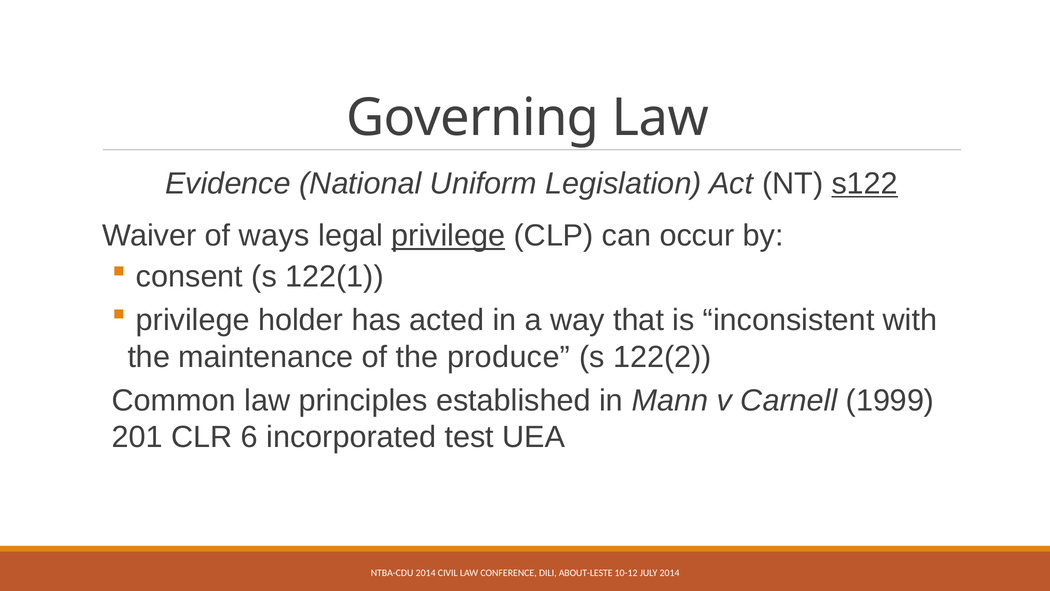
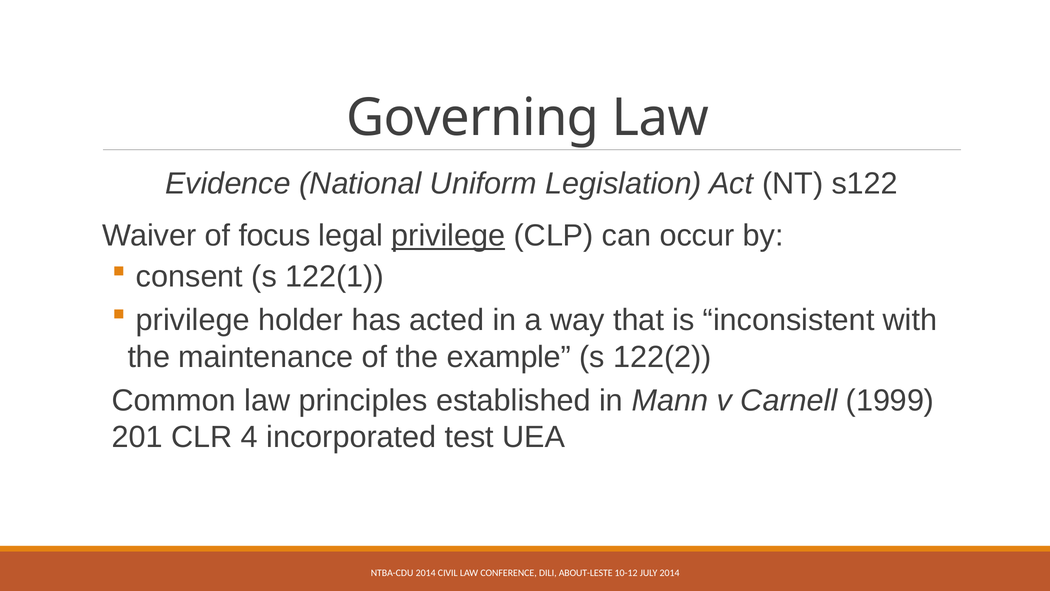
s122 underline: present -> none
ways: ways -> focus
produce: produce -> example
6: 6 -> 4
